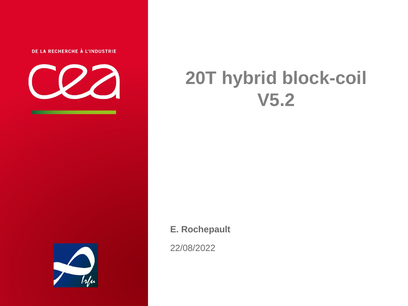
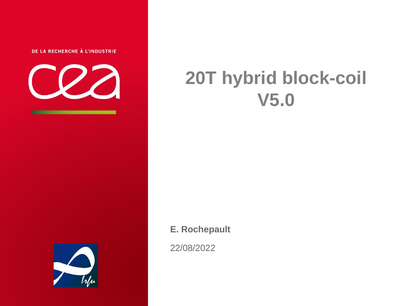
V5.2: V5.2 -> V5.0
